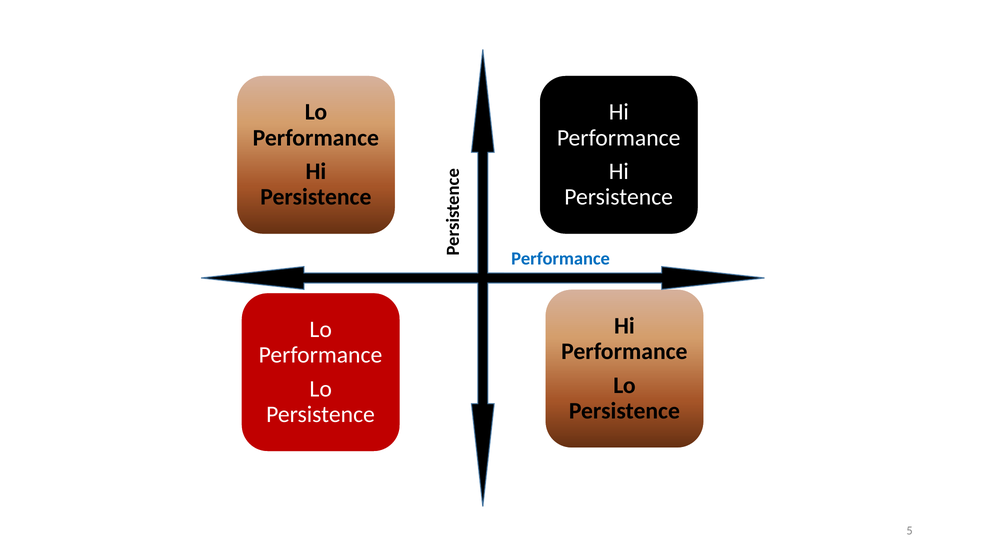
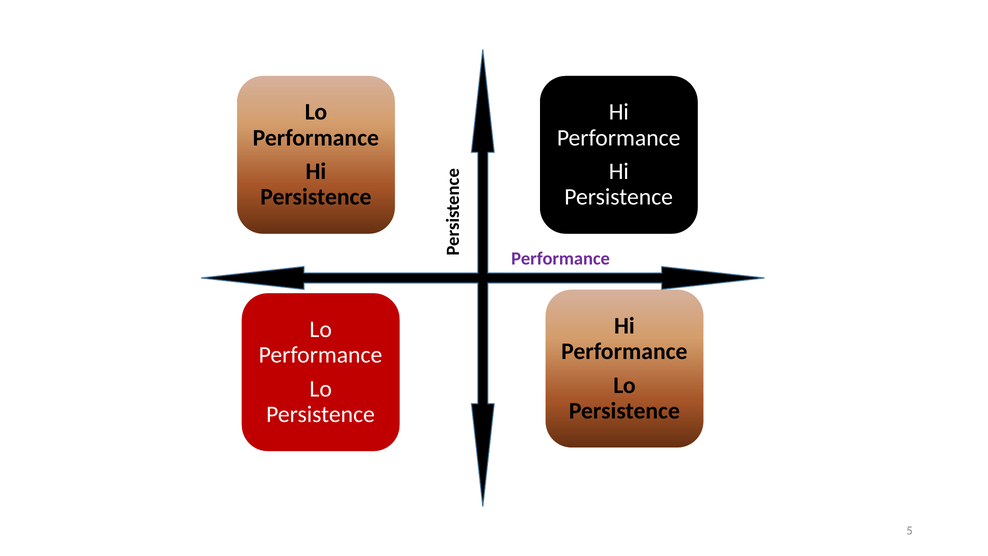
Performance at (561, 259) colour: blue -> purple
